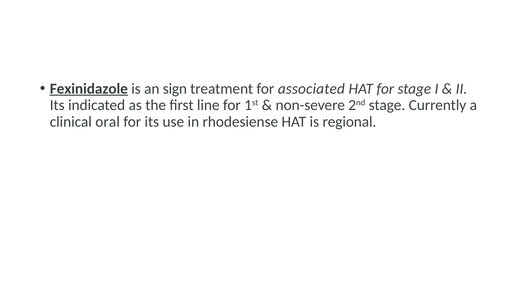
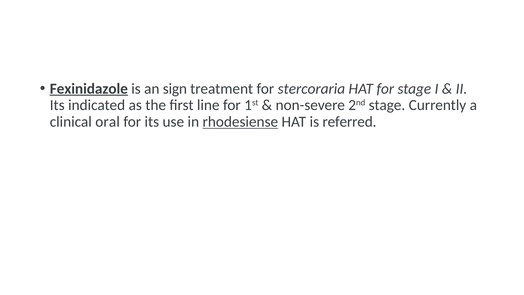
associated: associated -> stercoraria
rhodesiense underline: none -> present
regional: regional -> referred
